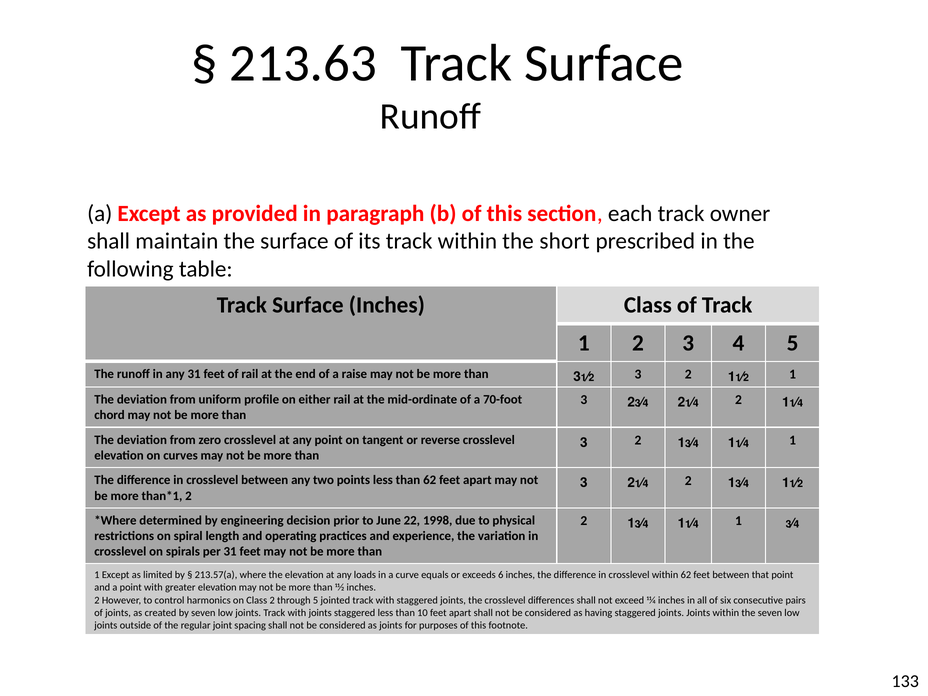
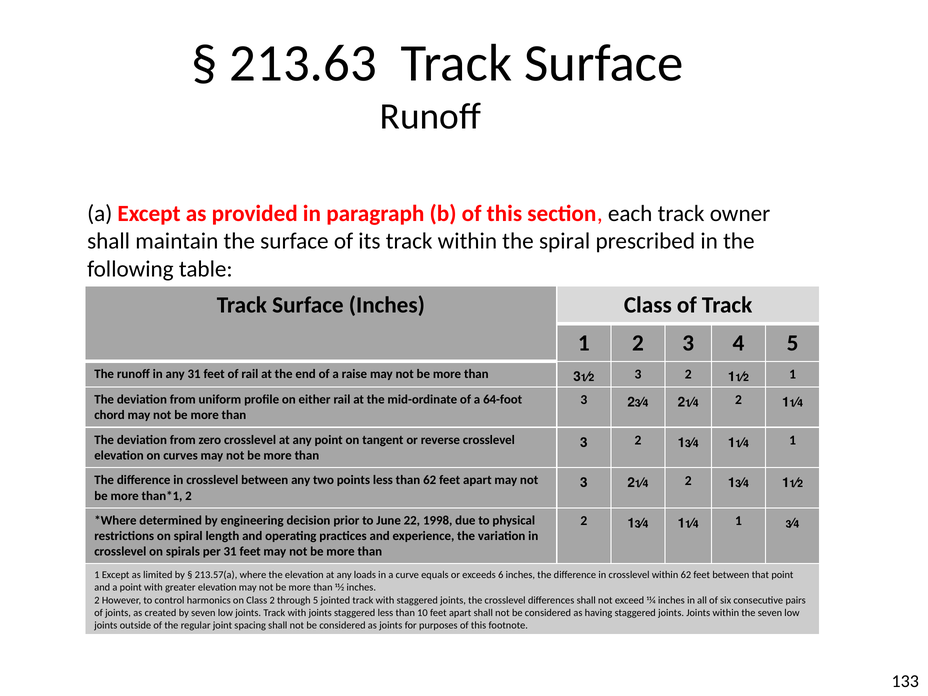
the short: short -> spiral
70-foot: 70-foot -> 64-foot
